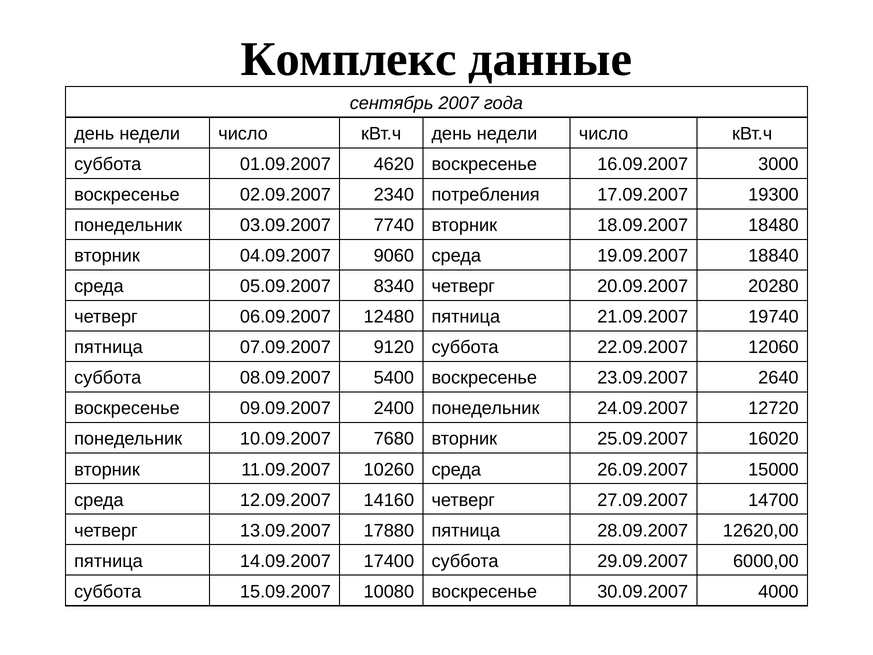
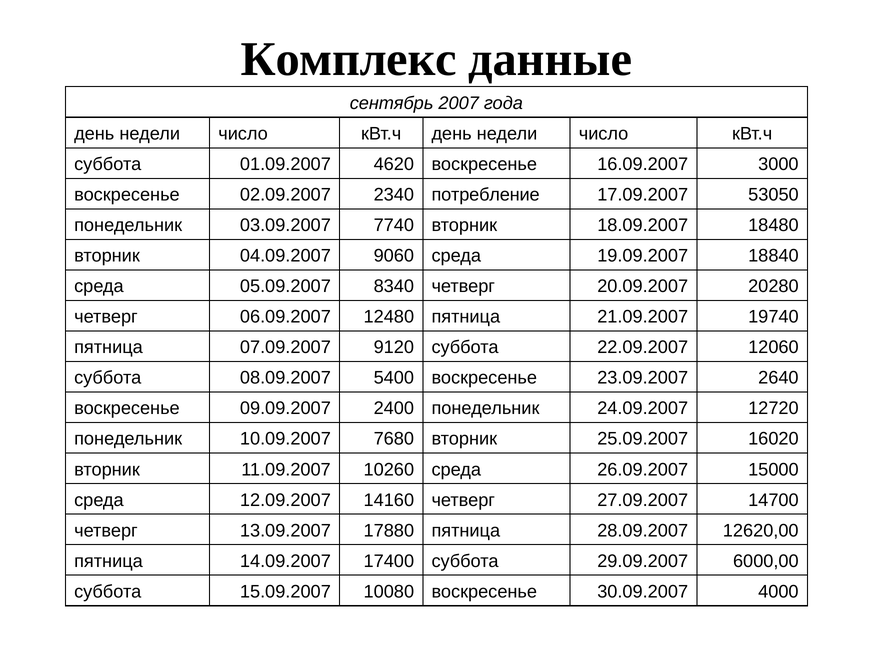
потребления: потребления -> потребление
19300: 19300 -> 53050
